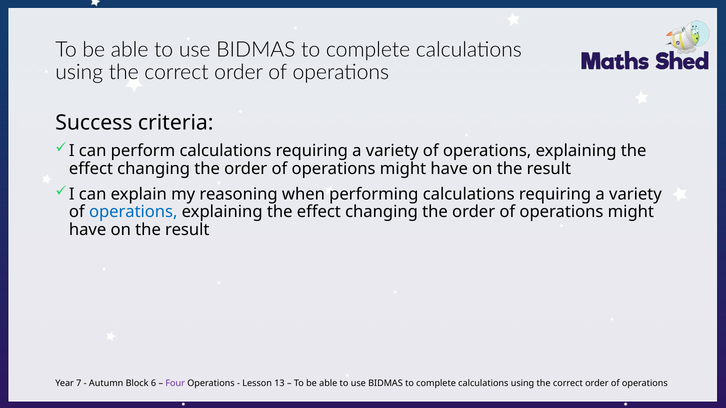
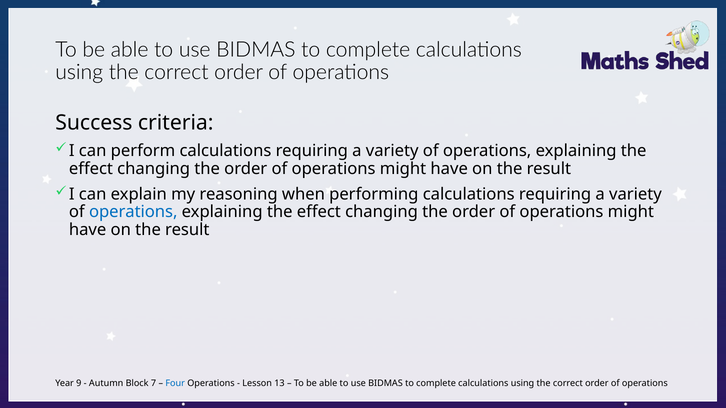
7: 7 -> 9
6: 6 -> 7
Four colour: purple -> blue
